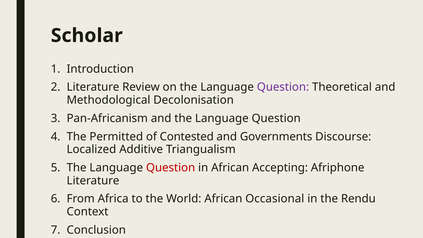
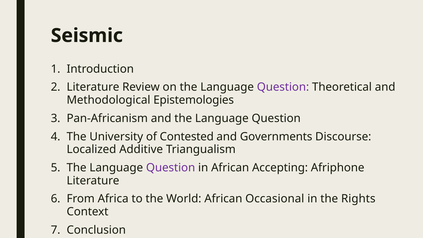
Scholar: Scholar -> Seismic
Decolonisation: Decolonisation -> Epistemologies
Permitted: Permitted -> University
Question at (171, 168) colour: red -> purple
Rendu: Rendu -> Rights
